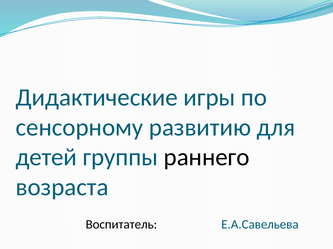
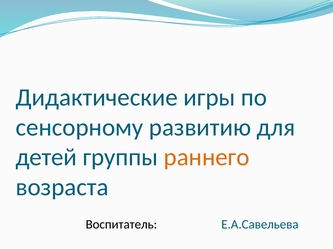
раннего colour: black -> orange
